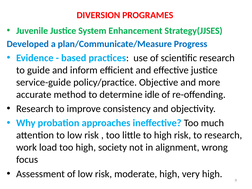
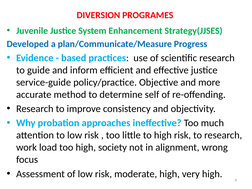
idle: idle -> self
